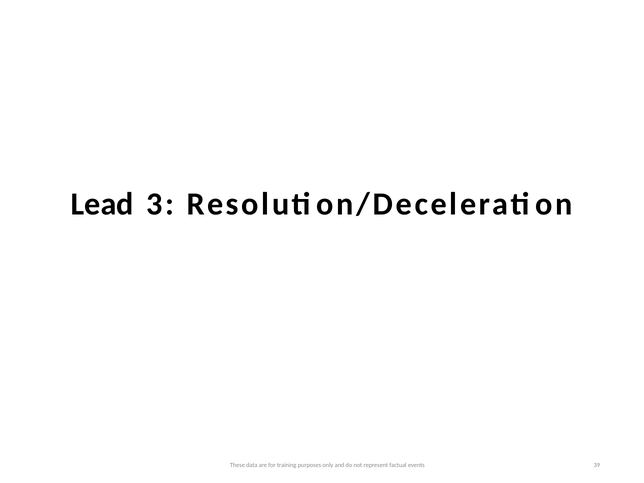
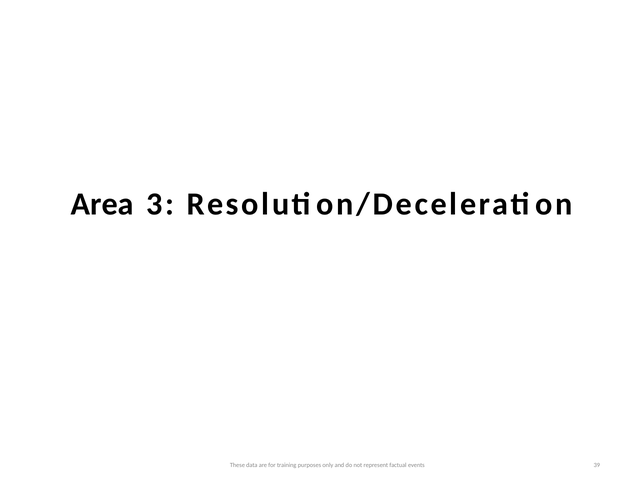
Lead: Lead -> Area
